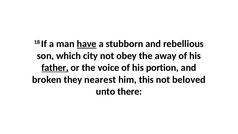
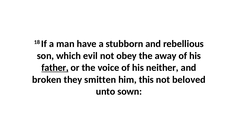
have underline: present -> none
city: city -> evil
portion: portion -> neither
nearest: nearest -> smitten
there: there -> sown
